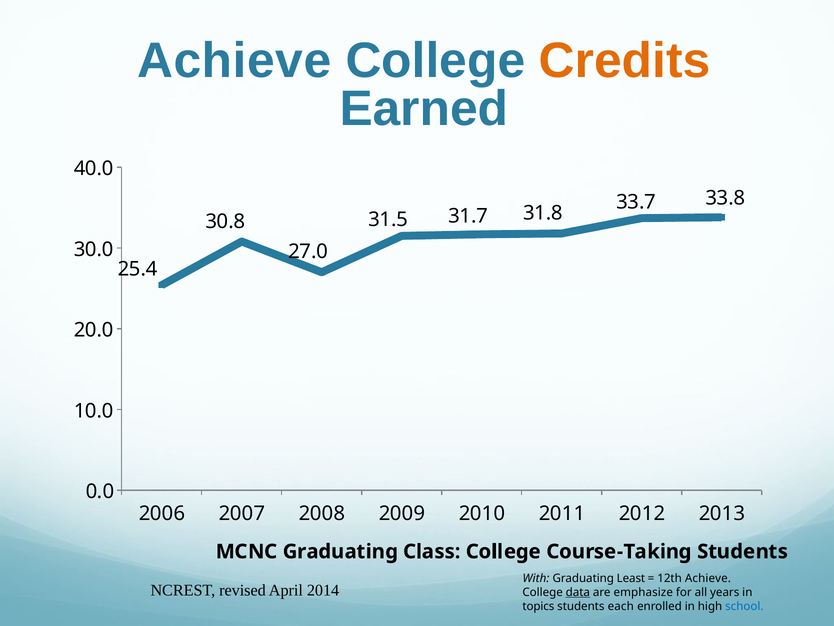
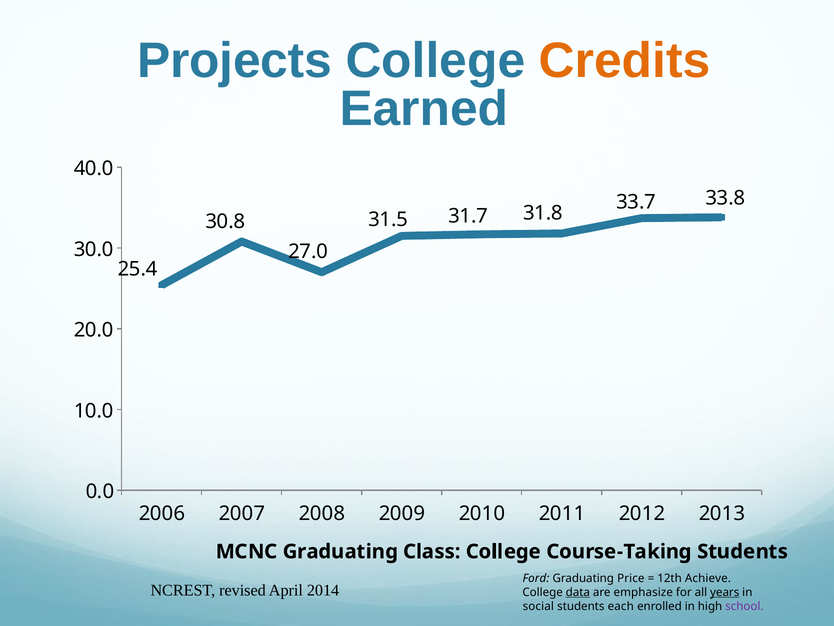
Achieve at (234, 61): Achieve -> Projects
With: With -> Ford
Least: Least -> Price
years underline: none -> present
topics: topics -> social
school colour: blue -> purple
